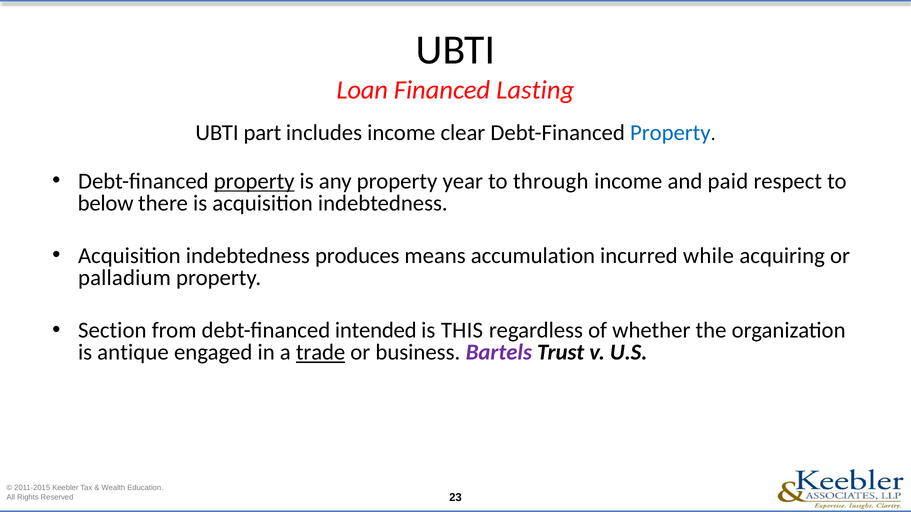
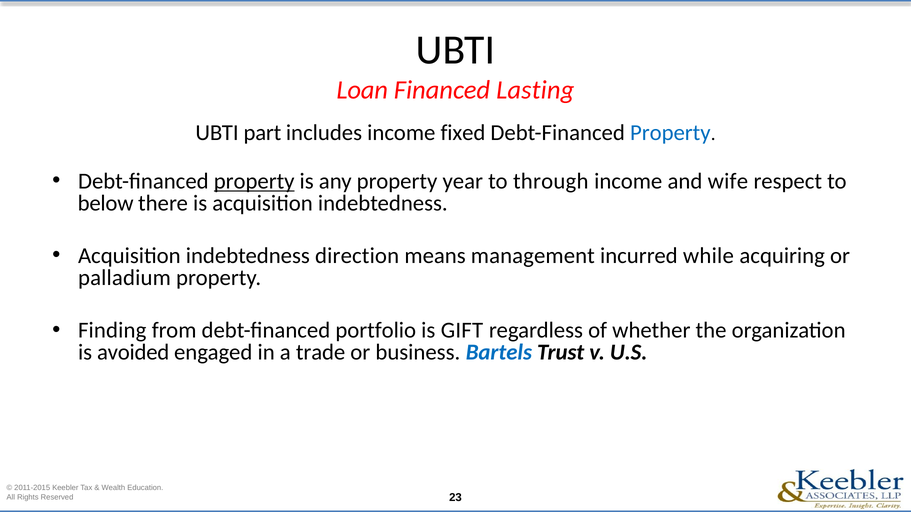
clear: clear -> fixed
paid: paid -> wife
produces: produces -> direction
accumulation: accumulation -> management
Section: Section -> Finding
intended: intended -> portfolio
THIS: THIS -> GIFT
antique: antique -> avoided
trade underline: present -> none
Bartels colour: purple -> blue
